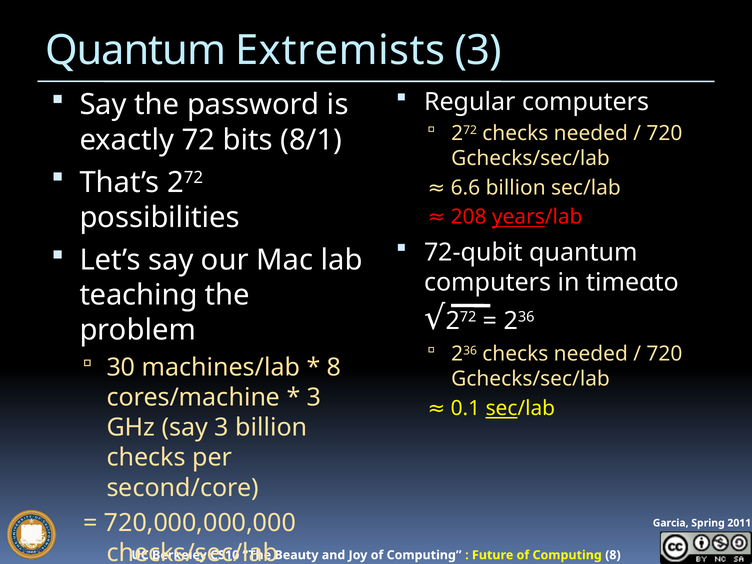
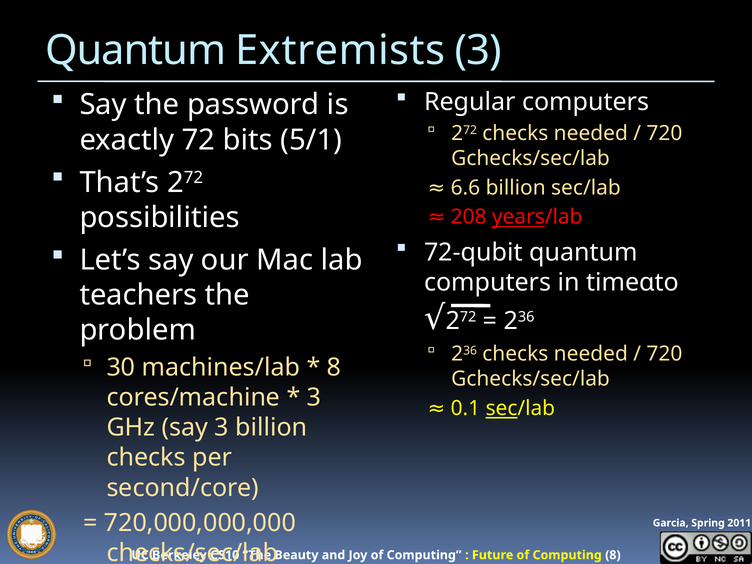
8/1: 8/1 -> 5/1
teaching: teaching -> teachers
